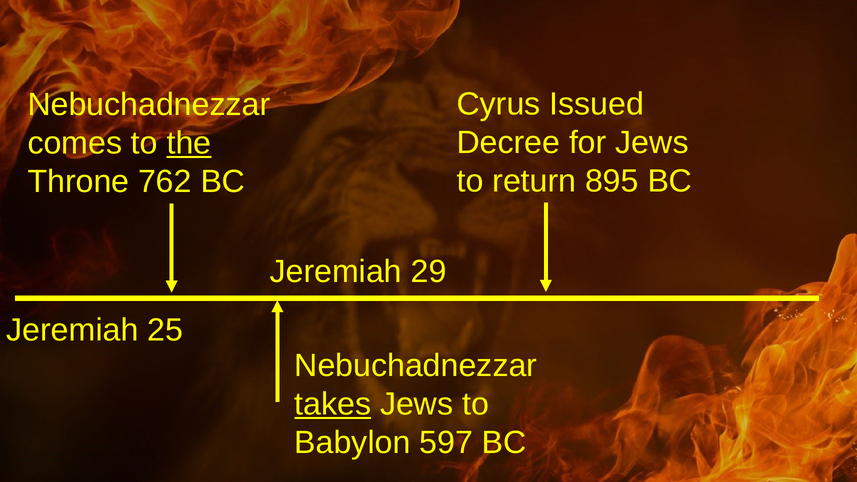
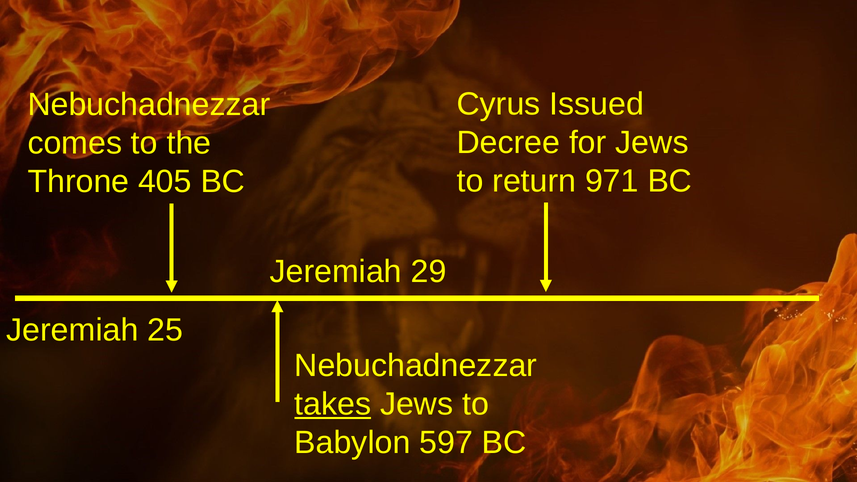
the underline: present -> none
895: 895 -> 971
762: 762 -> 405
